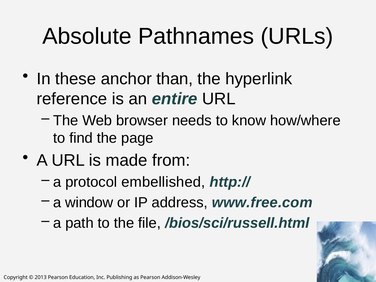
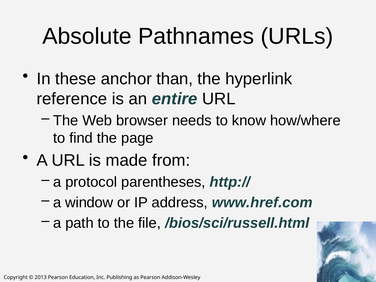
embellished: embellished -> parentheses
www.free.com: www.free.com -> www.href.com
